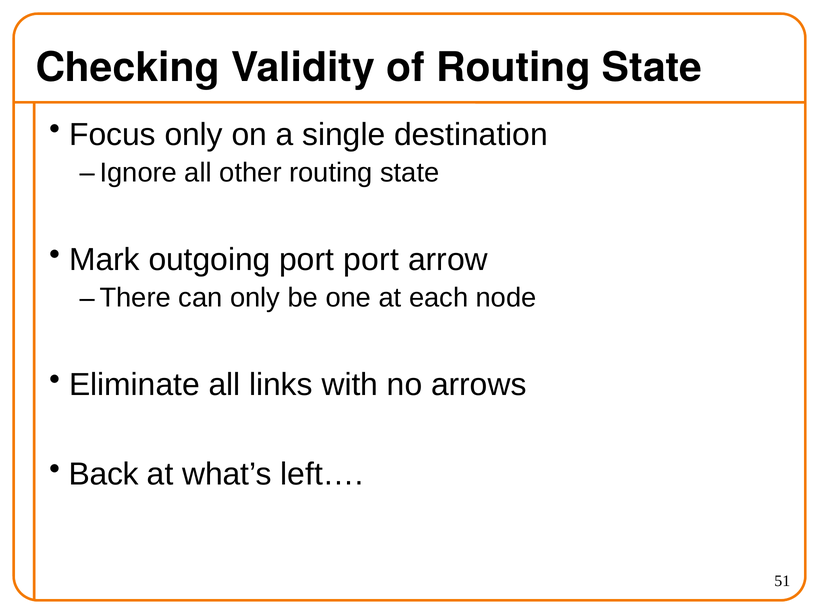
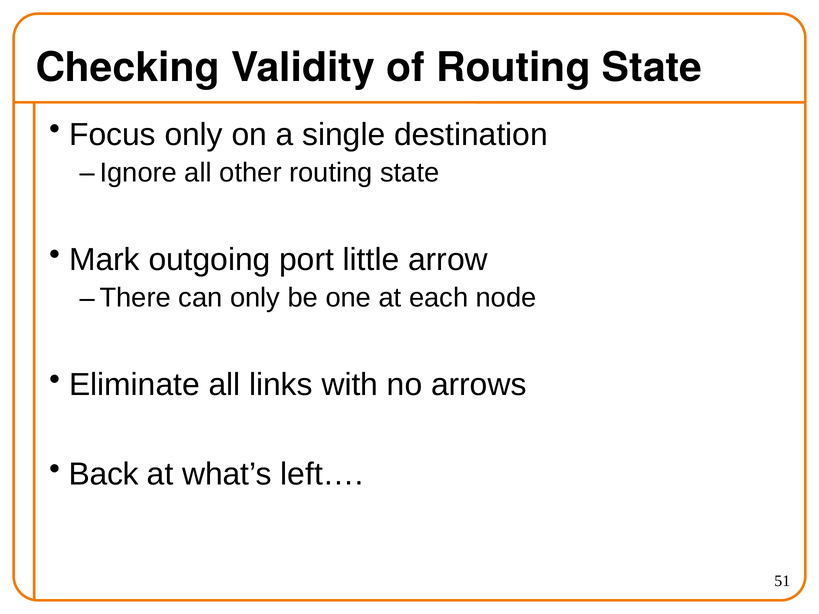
port port: port -> little
